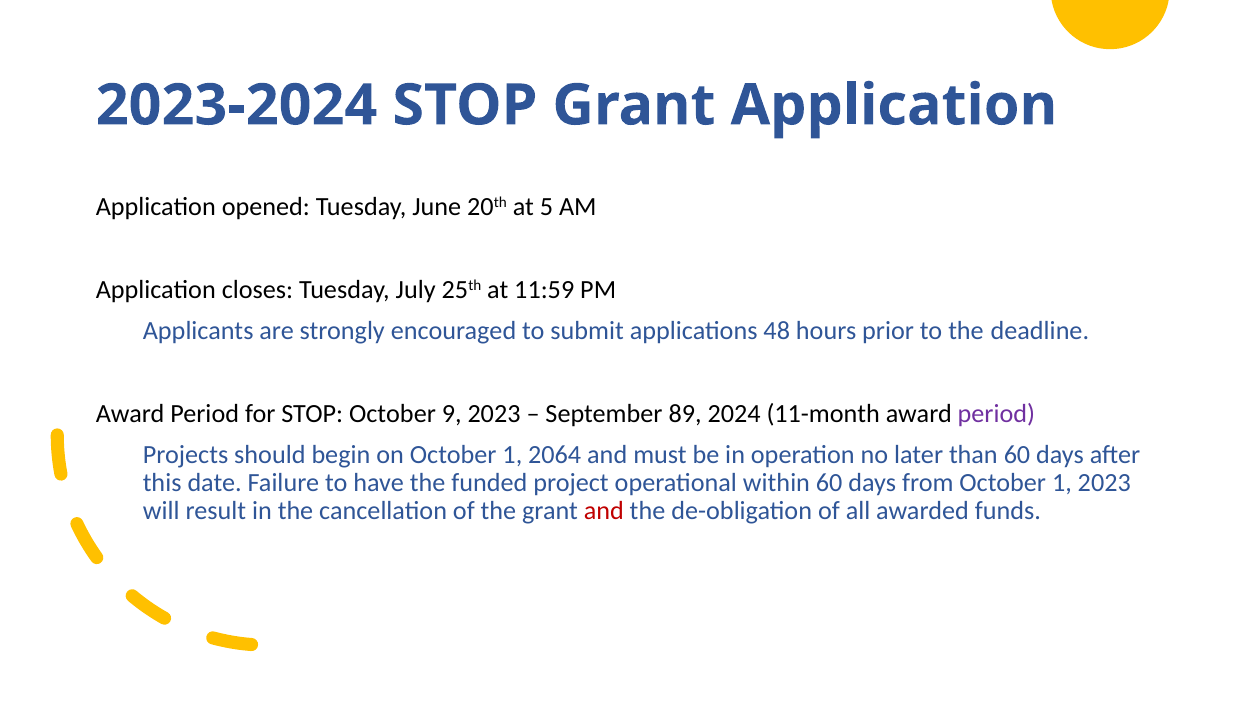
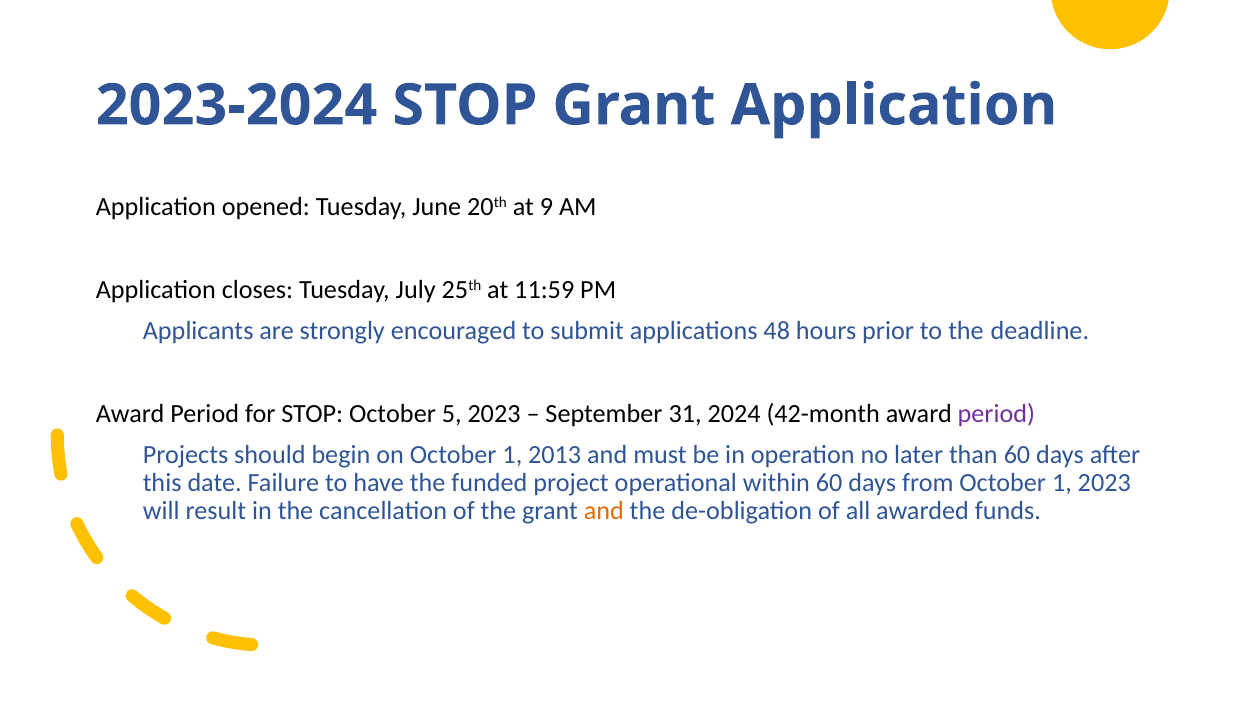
5: 5 -> 9
9: 9 -> 5
89: 89 -> 31
11-month: 11-month -> 42-month
2064: 2064 -> 2013
and at (604, 512) colour: red -> orange
